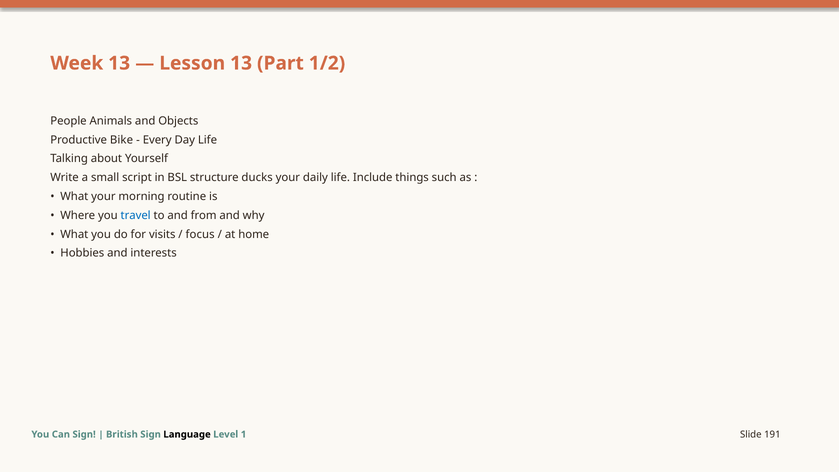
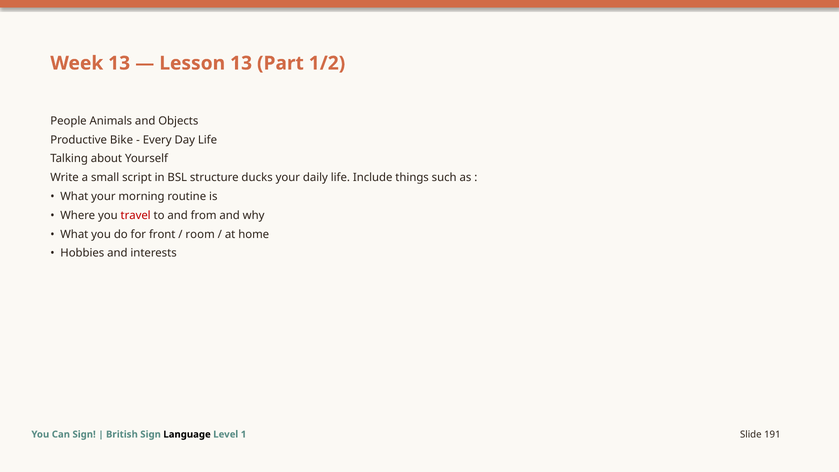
travel colour: blue -> red
visits: visits -> front
focus: focus -> room
